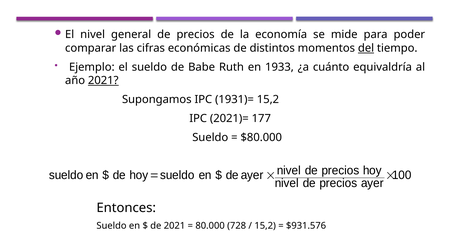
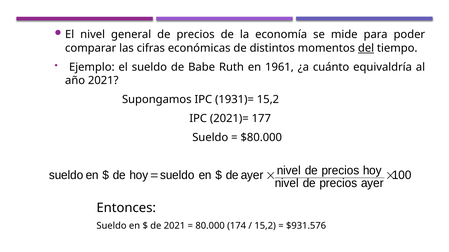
1933: 1933 -> 1961
2021 at (103, 81) underline: present -> none
728: 728 -> 174
